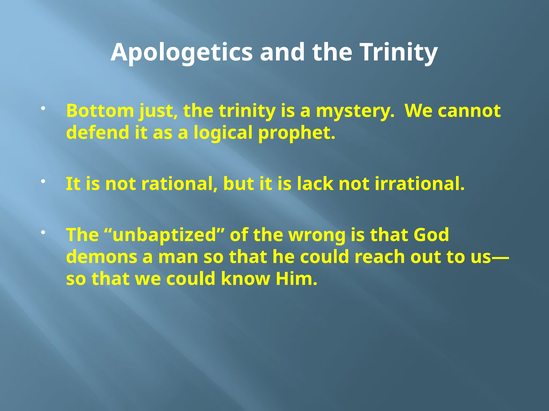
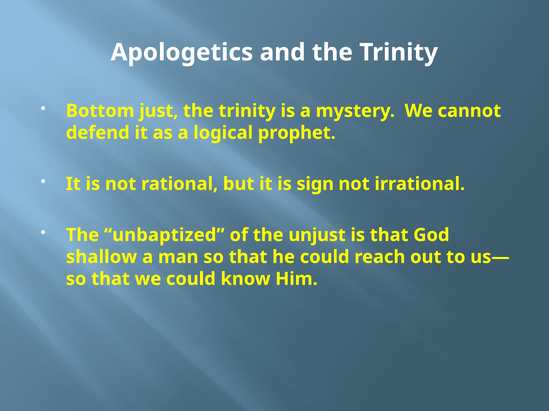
lack: lack -> sign
wrong: wrong -> unjust
demons: demons -> shallow
